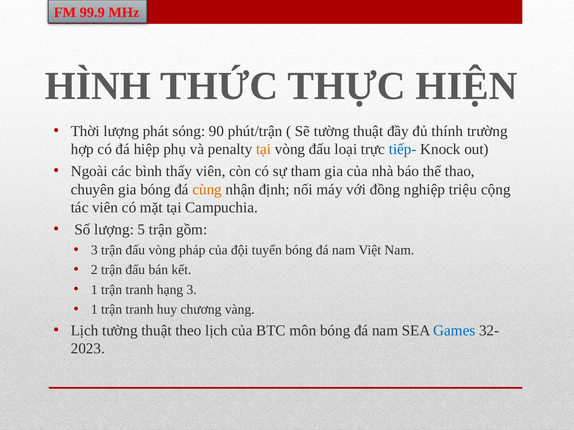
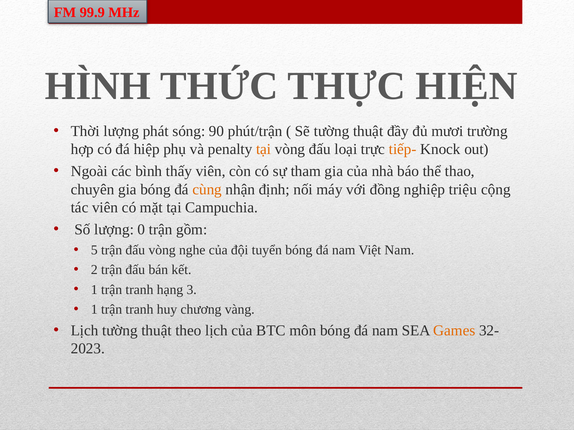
thính: thính -> mươi
tiếp- colour: blue -> orange
5: 5 -> 0
3 at (94, 250): 3 -> 5
pháp: pháp -> nghe
Games colour: blue -> orange
